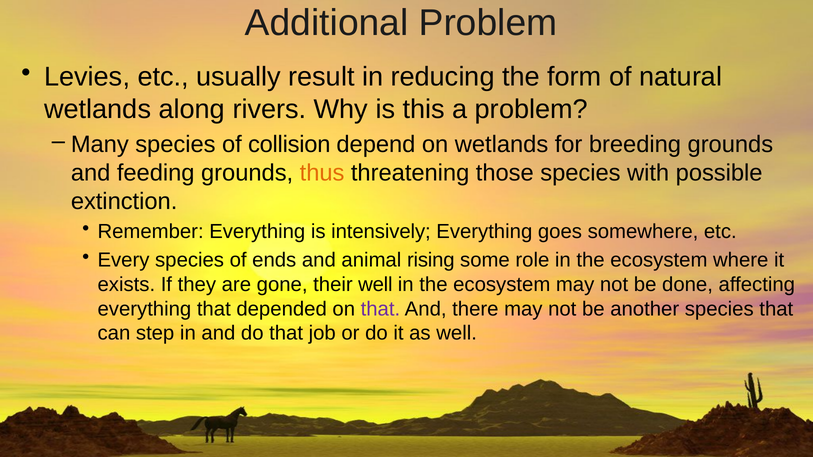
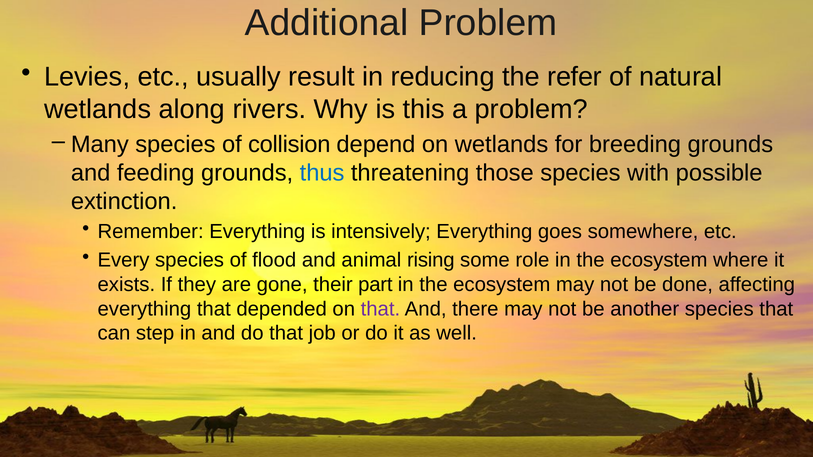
form: form -> refer
thus colour: orange -> blue
ends: ends -> flood
their well: well -> part
